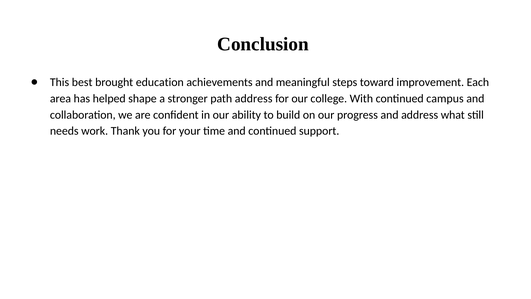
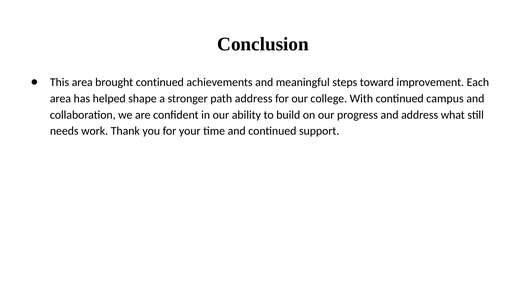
This best: best -> area
brought education: education -> continued
